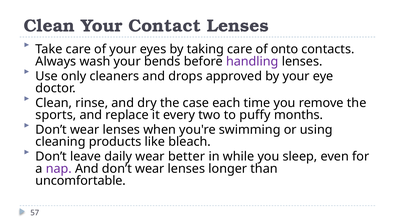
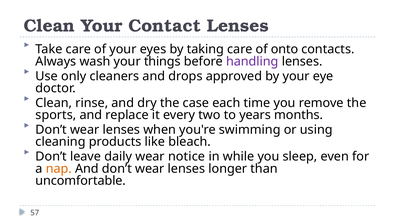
bends: bends -> things
puffy: puffy -> years
better: better -> notice
nap colour: purple -> orange
